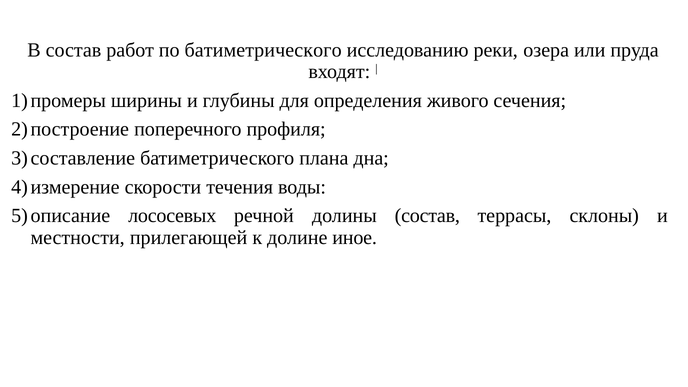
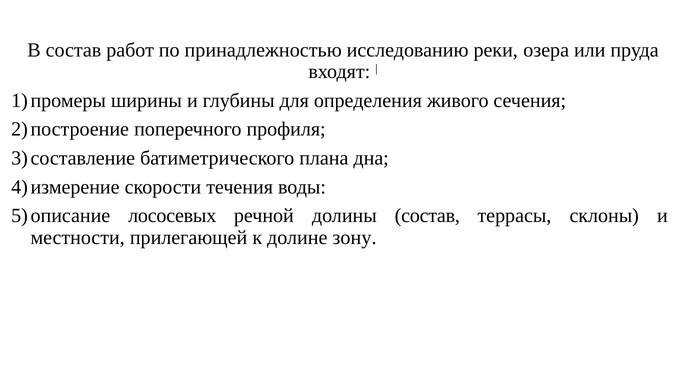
по батиметрического: батиметрического -> принадлежностью
иное: иное -> зону
